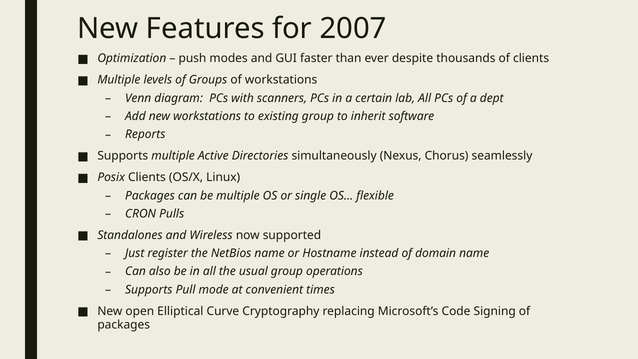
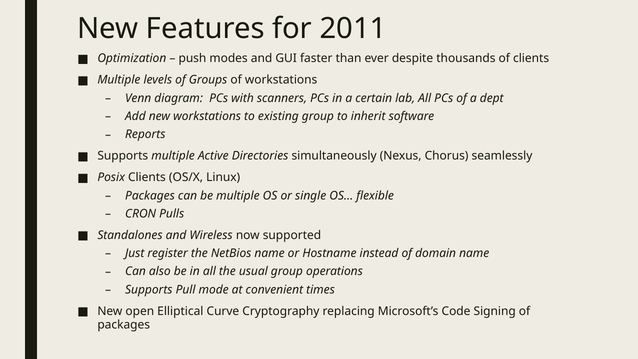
2007: 2007 -> 2011
